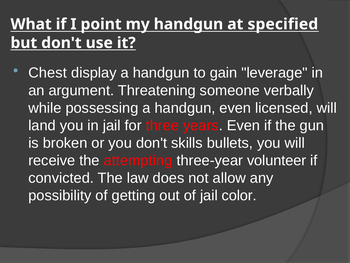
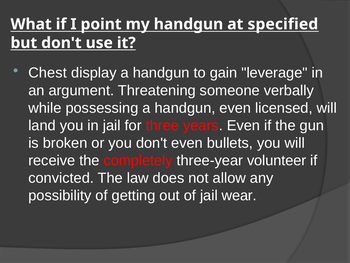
don't skills: skills -> even
attempting: attempting -> completely
color: color -> wear
